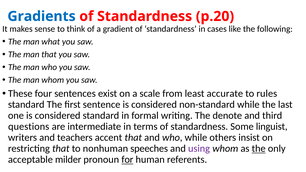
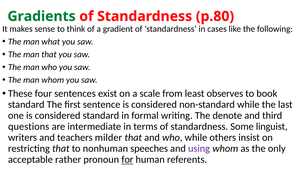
Gradients colour: blue -> green
p.20: p.20 -> p.80
accurate: accurate -> observes
rules: rules -> book
accent: accent -> milder
the at (259, 149) underline: present -> none
milder: milder -> rather
